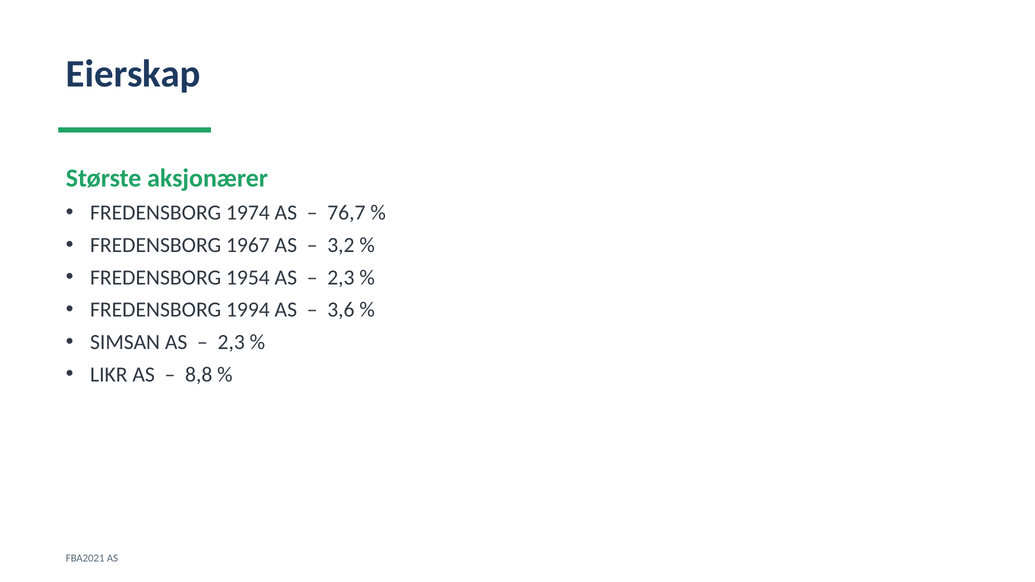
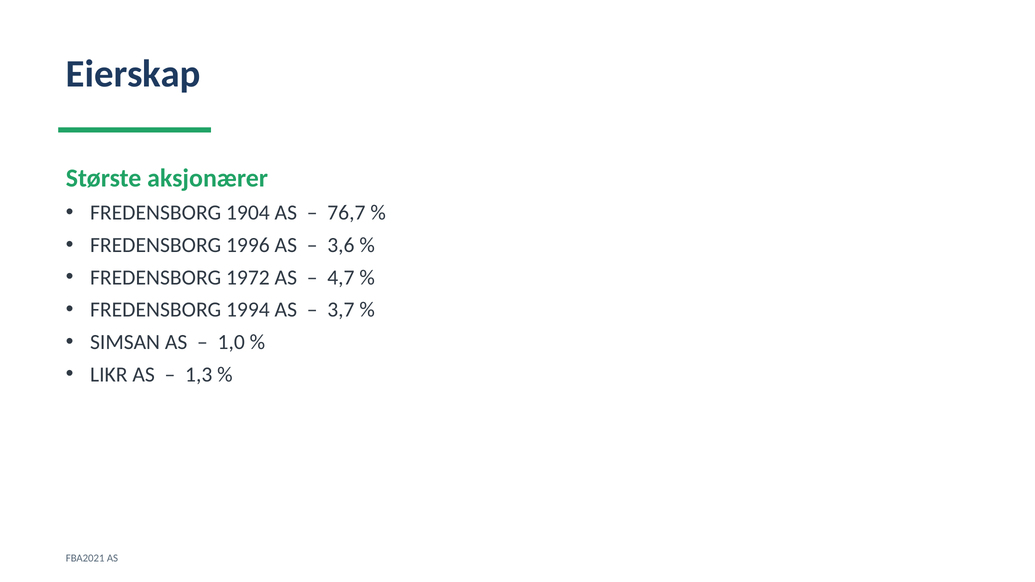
1974: 1974 -> 1904
1967: 1967 -> 1996
3,2: 3,2 -> 3,6
1954: 1954 -> 1972
2,3 at (341, 278): 2,3 -> 4,7
3,6: 3,6 -> 3,7
2,3 at (231, 342): 2,3 -> 1,0
8,8: 8,8 -> 1,3
